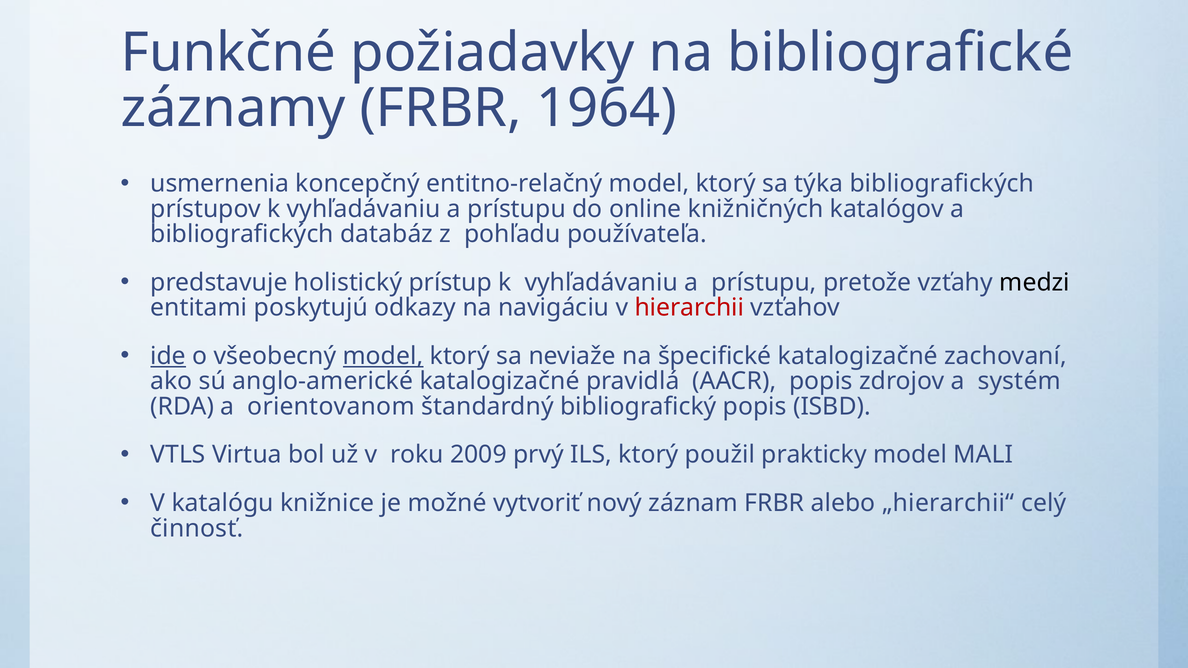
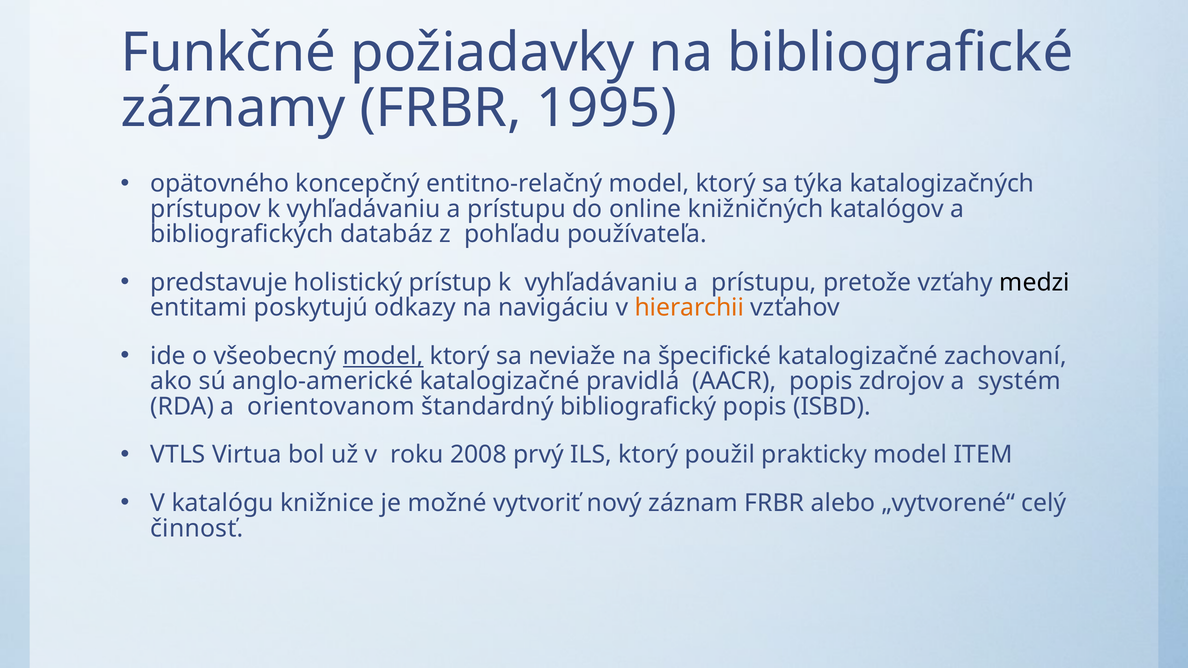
1964: 1964 -> 1995
usmernenia: usmernenia -> opätovného
týka bibliografických: bibliografických -> katalogizačných
hierarchii colour: red -> orange
ide underline: present -> none
2009: 2009 -> 2008
MALI: MALI -> ITEM
„hierarchii“: „hierarchii“ -> „vytvorené“
